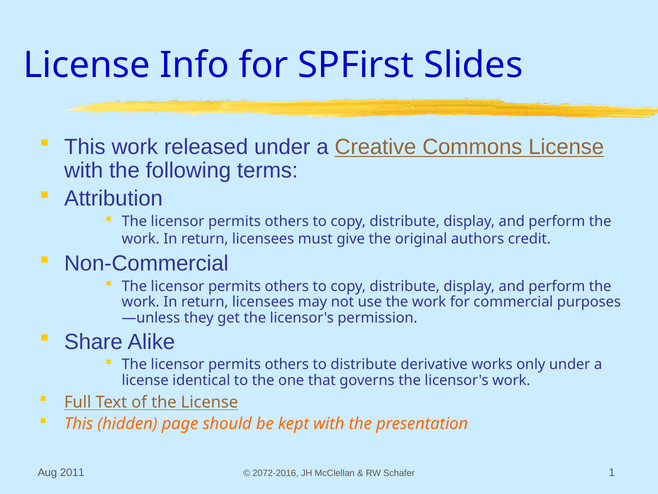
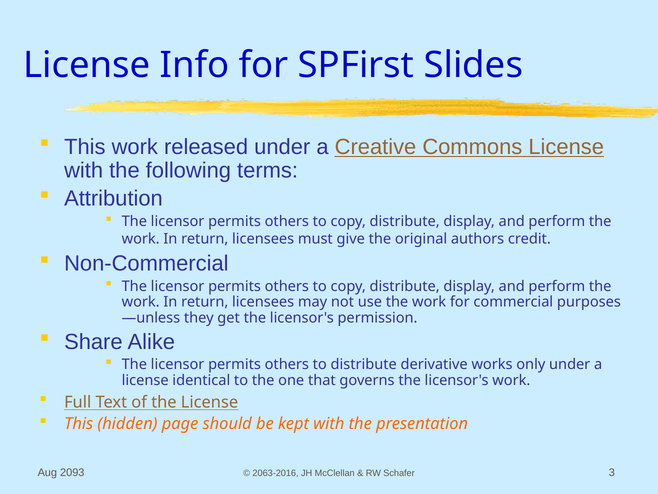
2011: 2011 -> 2093
2072-2016: 2072-2016 -> 2063-2016
1: 1 -> 3
